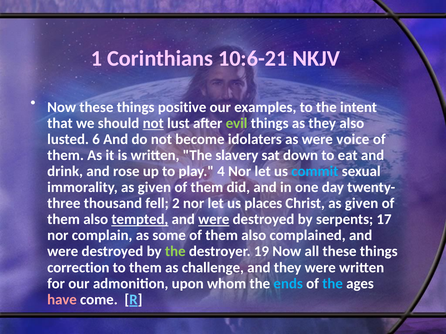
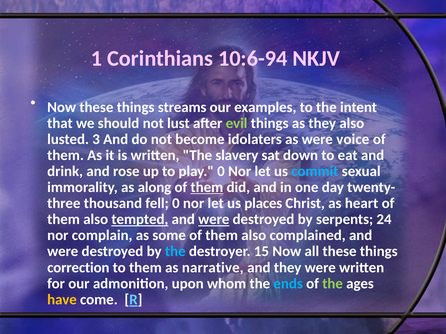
10:6-21: 10:6-21 -> 10:6-94
positive: positive -> streams
not at (153, 123) underline: present -> none
6: 6 -> 3
play 4: 4 -> 0
immorality as given: given -> along
them at (207, 188) underline: none -> present
fell 2: 2 -> 0
Christ as given: given -> heart
17: 17 -> 24
the at (175, 252) colour: light green -> light blue
19: 19 -> 15
challenge: challenge -> narrative
the at (333, 284) colour: light blue -> light green
have colour: pink -> yellow
